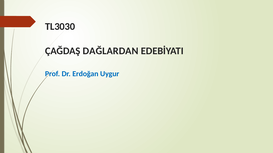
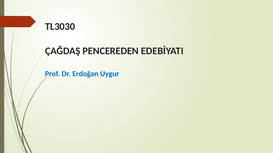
DAĞLARDAN: DAĞLARDAN -> PENCEREDEN
